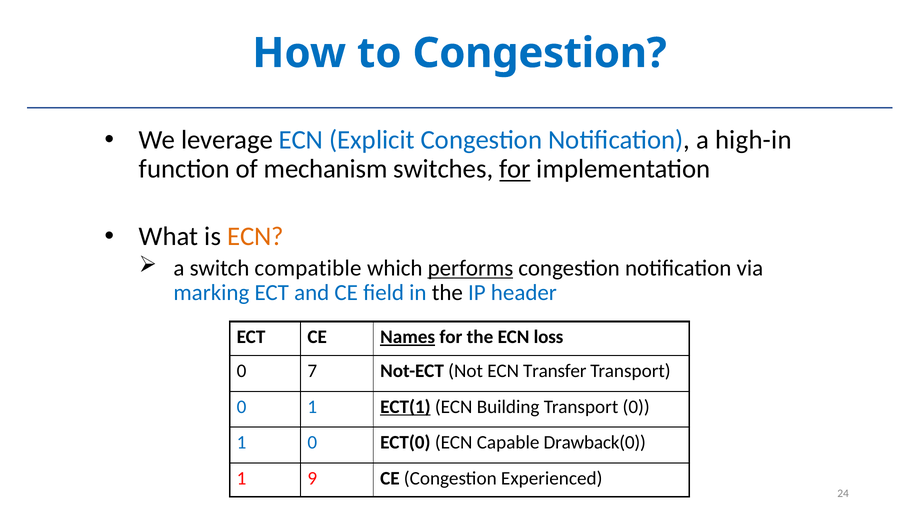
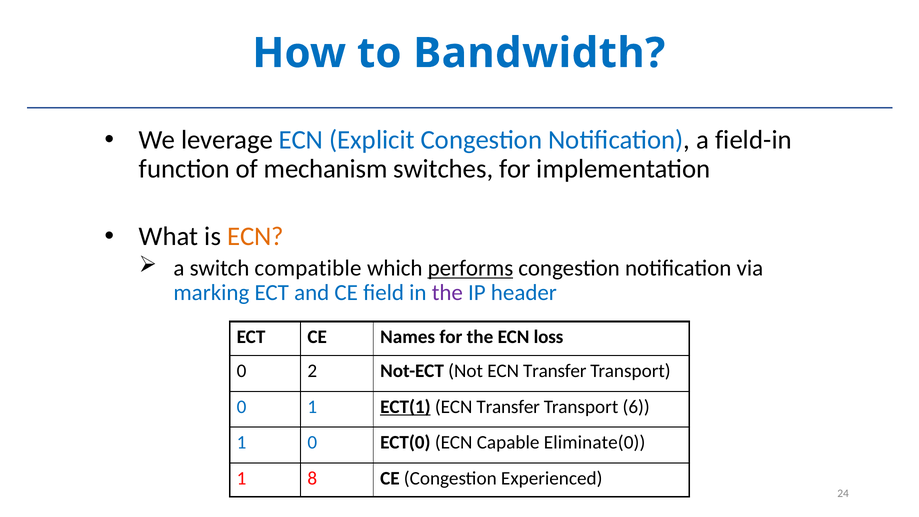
to Congestion: Congestion -> Bandwidth
high-in: high-in -> field-in
for at (515, 169) underline: present -> none
the at (447, 293) colour: black -> purple
Names underline: present -> none
7: 7 -> 2
Building at (508, 407): Building -> Transfer
0 at (636, 407): 0 -> 6
Drawback(0: Drawback(0 -> Eliminate(0
9: 9 -> 8
